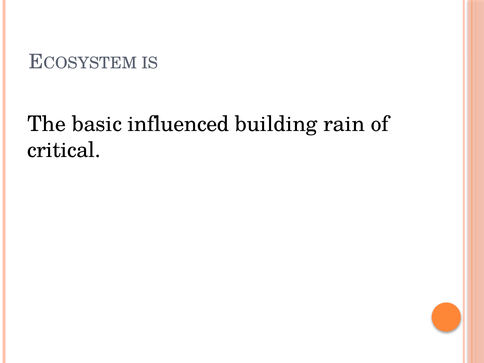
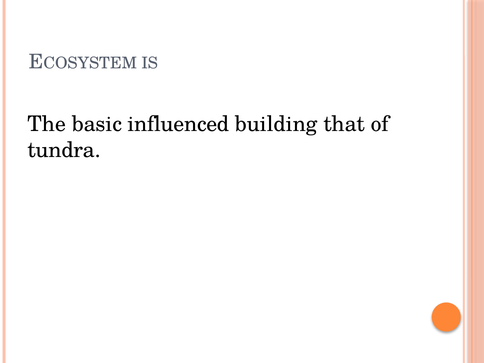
rain: rain -> that
critical: critical -> tundra
